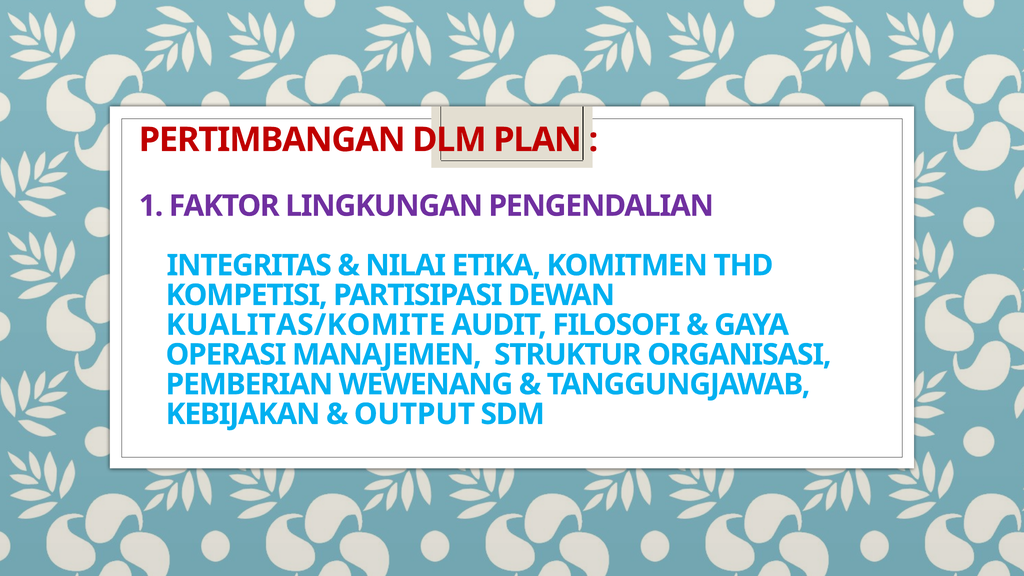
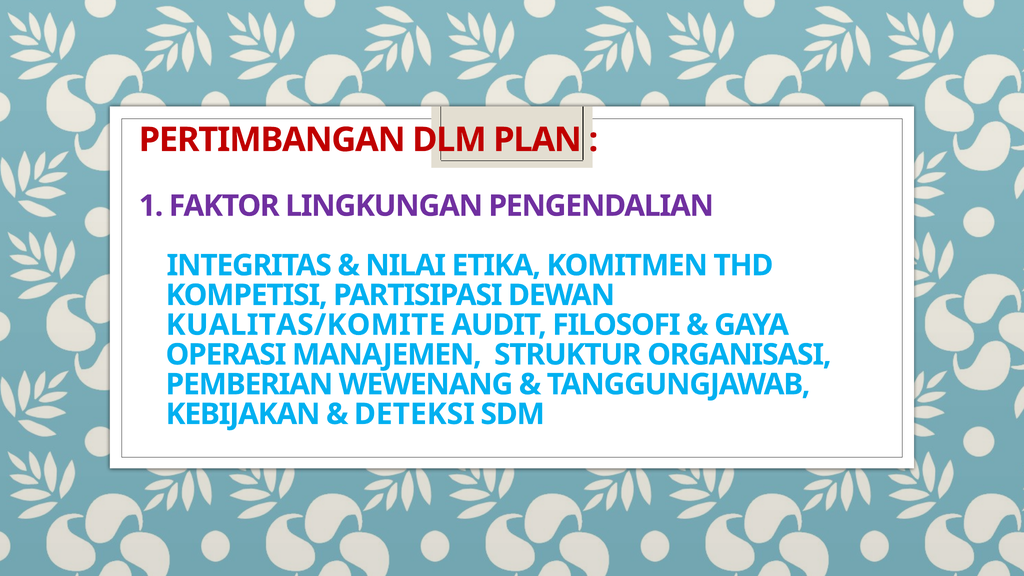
OUTPUT: OUTPUT -> DETEKSI
